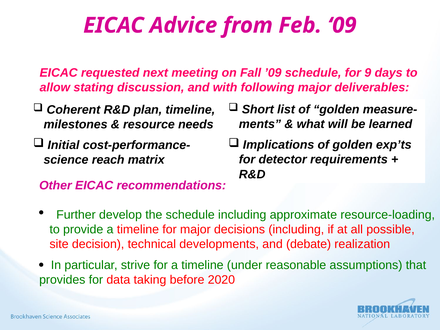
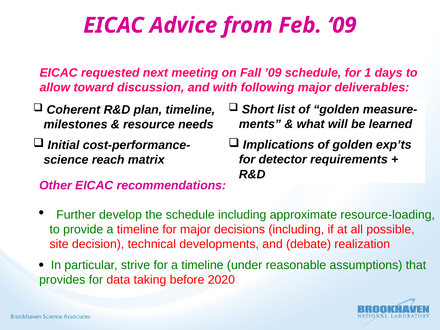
9: 9 -> 1
stating: stating -> toward
